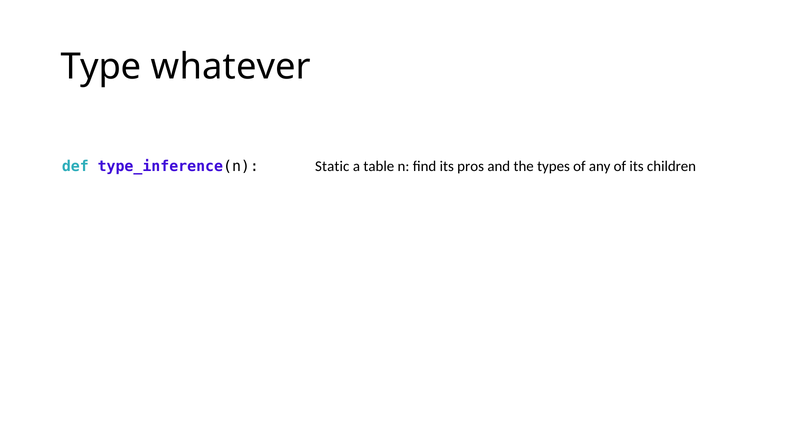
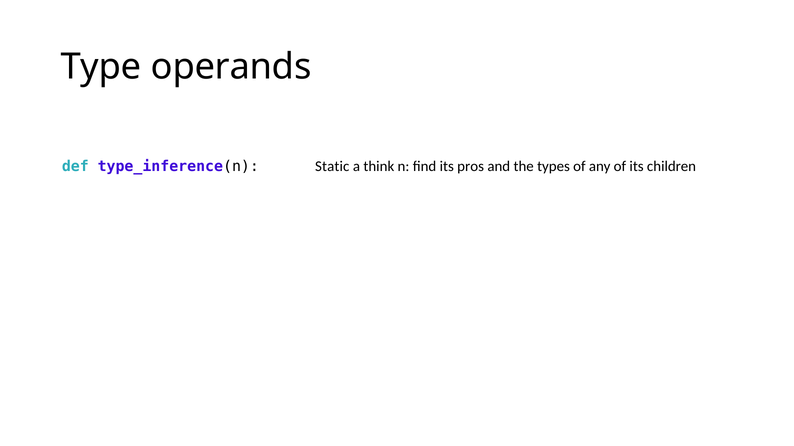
whatever: whatever -> operands
table: table -> think
